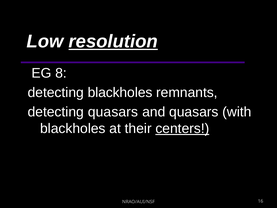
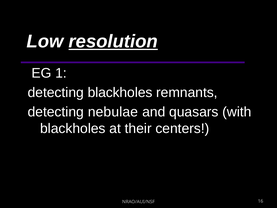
8: 8 -> 1
detecting quasars: quasars -> nebulae
centers underline: present -> none
